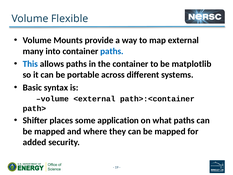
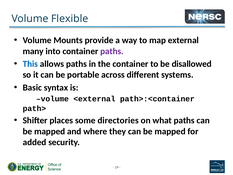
paths at (112, 51) colour: blue -> purple
matplotlib: matplotlib -> disallowed
application: application -> directories
